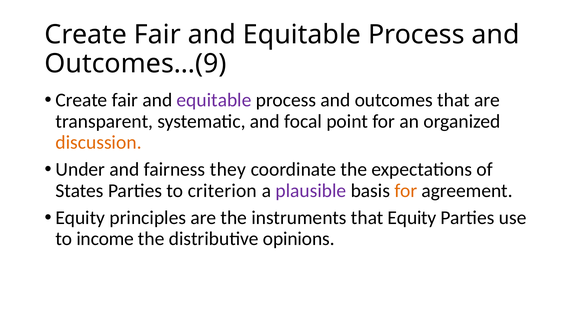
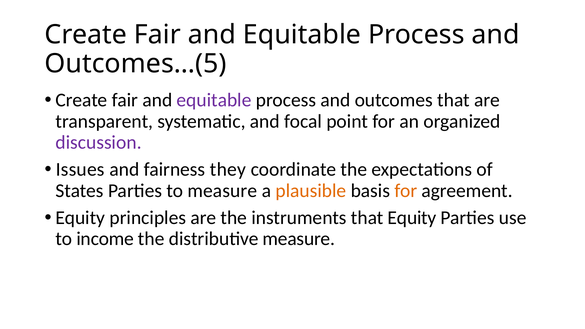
Outcomes…(9: Outcomes…(9 -> Outcomes…(5
discussion colour: orange -> purple
Under: Under -> Issues
to criterion: criterion -> measure
plausible colour: purple -> orange
distributive opinions: opinions -> measure
